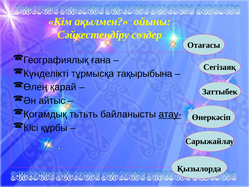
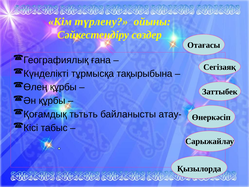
ақылмен: ақылмен -> түрлену
қарай at (63, 87): қарай -> құрбы
айтыс at (52, 101): айтыс -> құрбы
атау- underline: present -> none
құрбы: құрбы -> табыс
